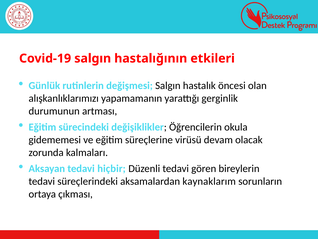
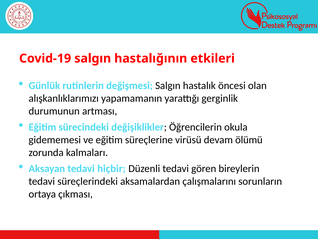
olacak: olacak -> ölümü
kaynaklarım: kaynaklarım -> çalışmalarını
